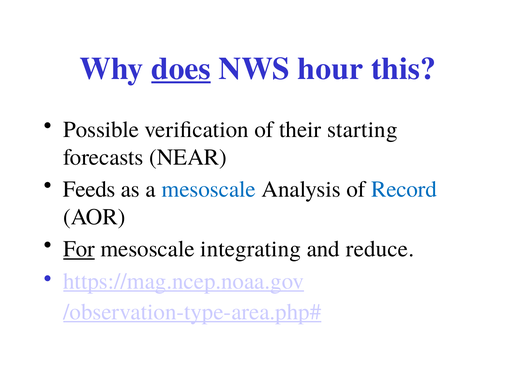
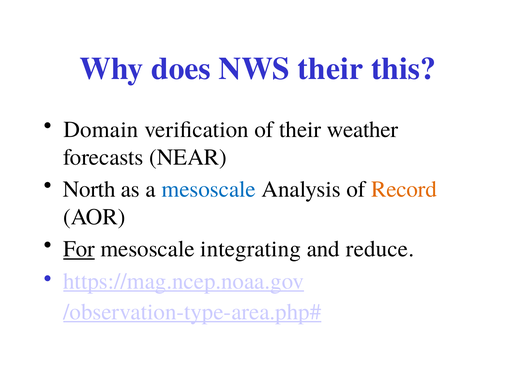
does underline: present -> none
NWS hour: hour -> their
Possible: Possible -> Domain
starting: starting -> weather
Feeds: Feeds -> North
Record colour: blue -> orange
